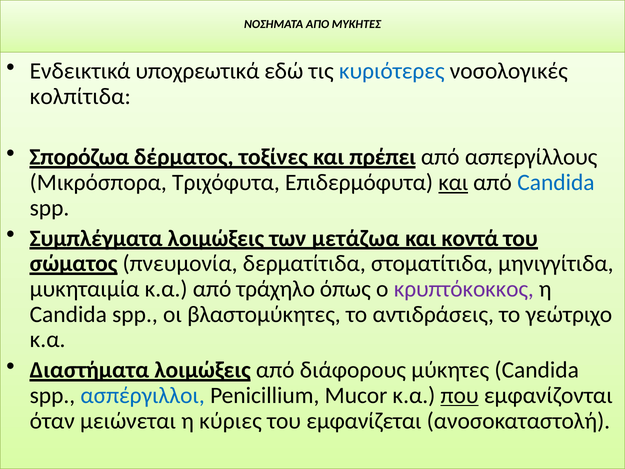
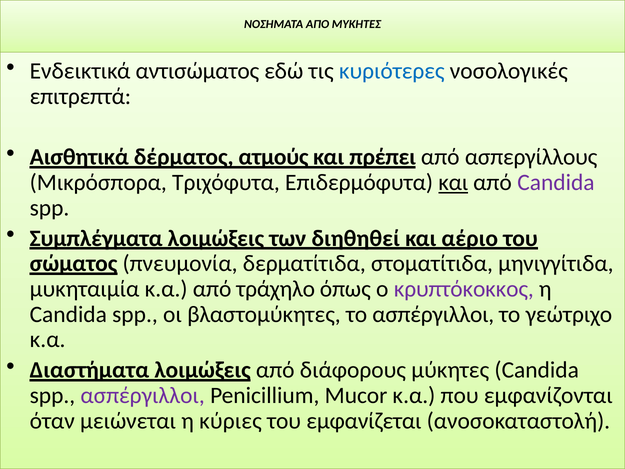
υποχρεωτικά: υποχρεωτικά -> αντισώματος
κολπίτιδα: κολπίτιδα -> επιτρεπτά
Σπορόζωα: Σπορόζωα -> Αισθητικά
τοξίνες: τοξίνες -> ατμούς
Candida at (556, 182) colour: blue -> purple
μετάζωα: μετάζωα -> διηθηθεί
κοντά: κοντά -> αέριο
το αντιδράσεις: αντιδράσεις -> ασπέργιλλοι
ασπέργιλλοι at (143, 395) colour: blue -> purple
που underline: present -> none
